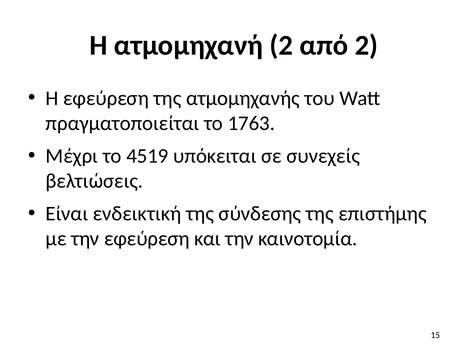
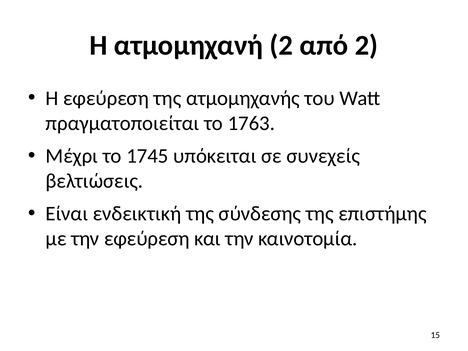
4519: 4519 -> 1745
